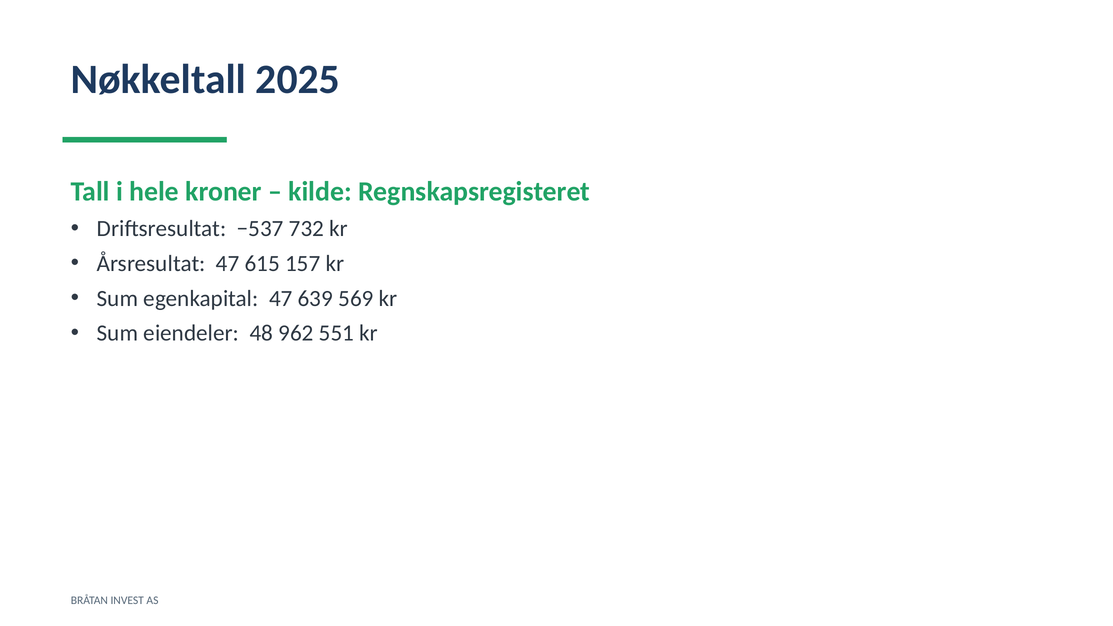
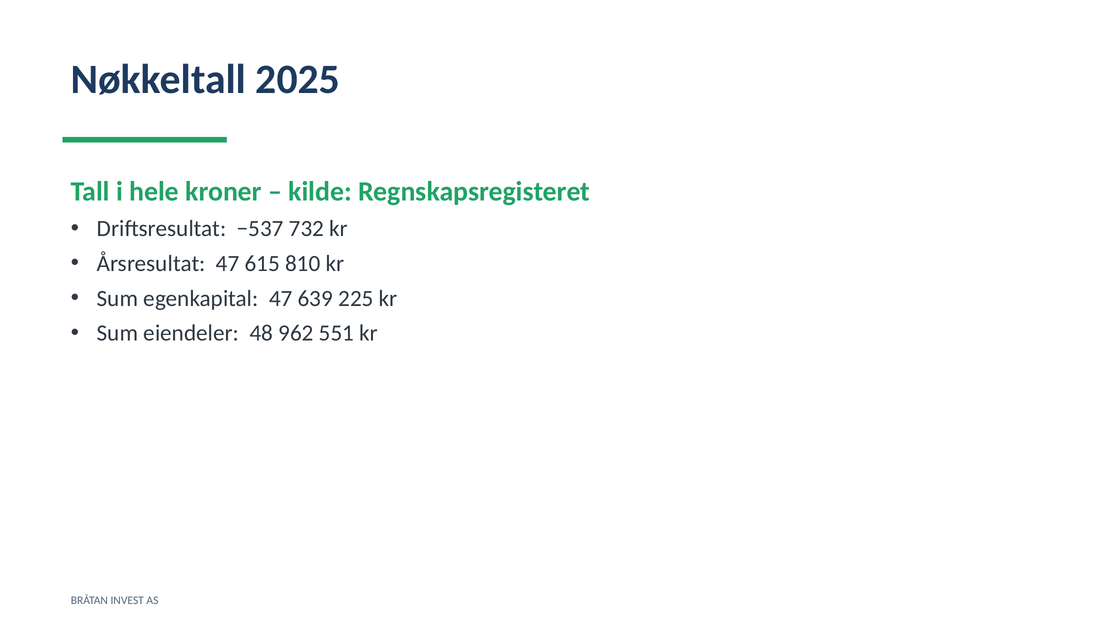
157: 157 -> 810
569: 569 -> 225
